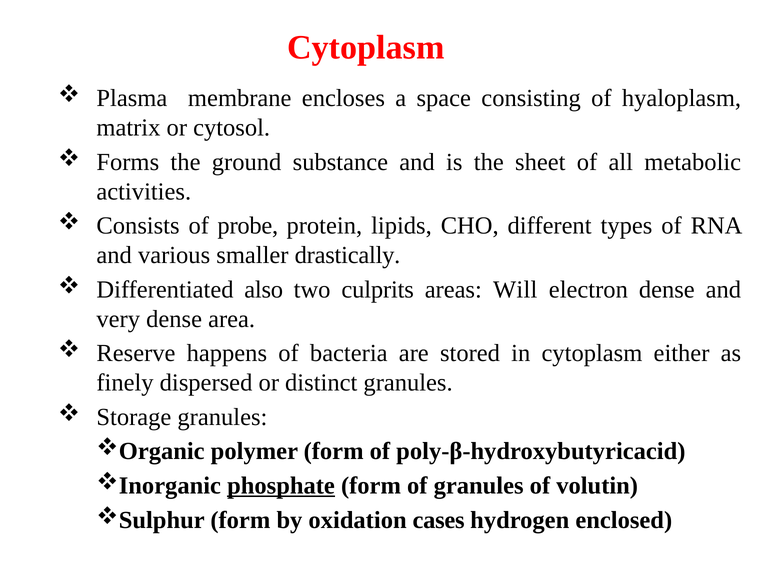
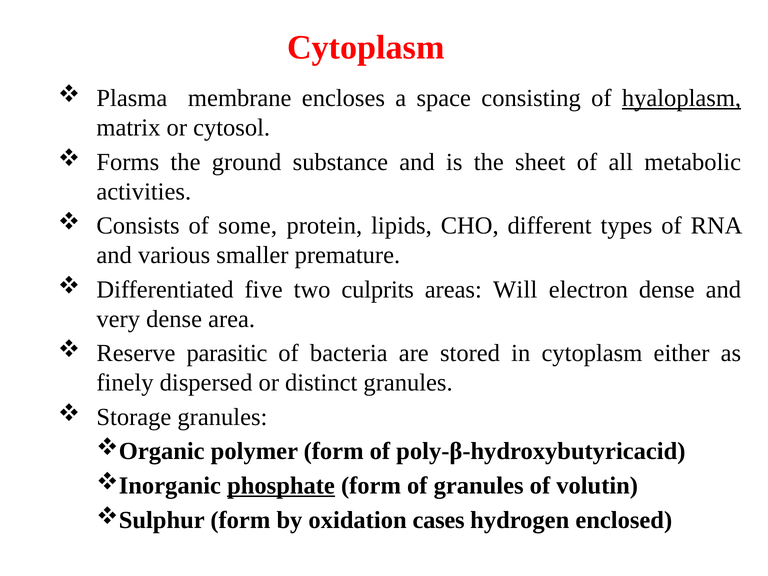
hyaloplasm underline: none -> present
probe: probe -> some
drastically: drastically -> premature
also: also -> five
happens: happens -> parasitic
